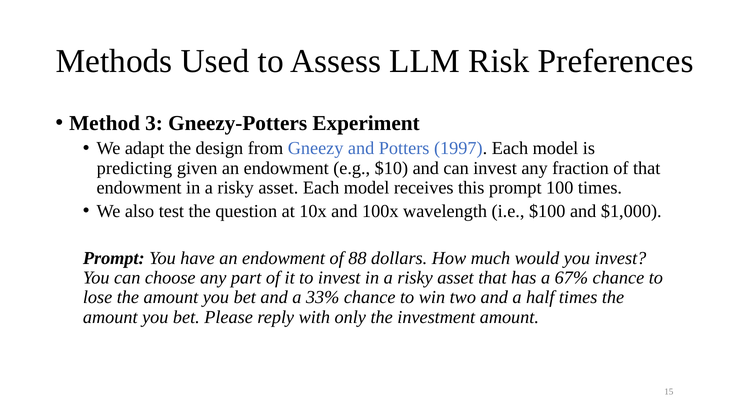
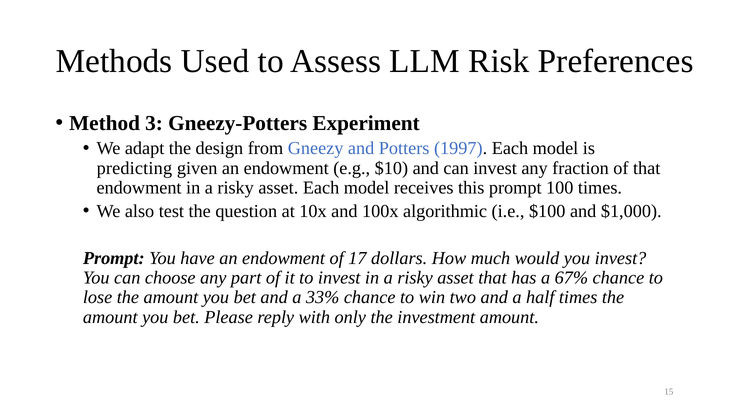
wavelength: wavelength -> algorithmic
88: 88 -> 17
